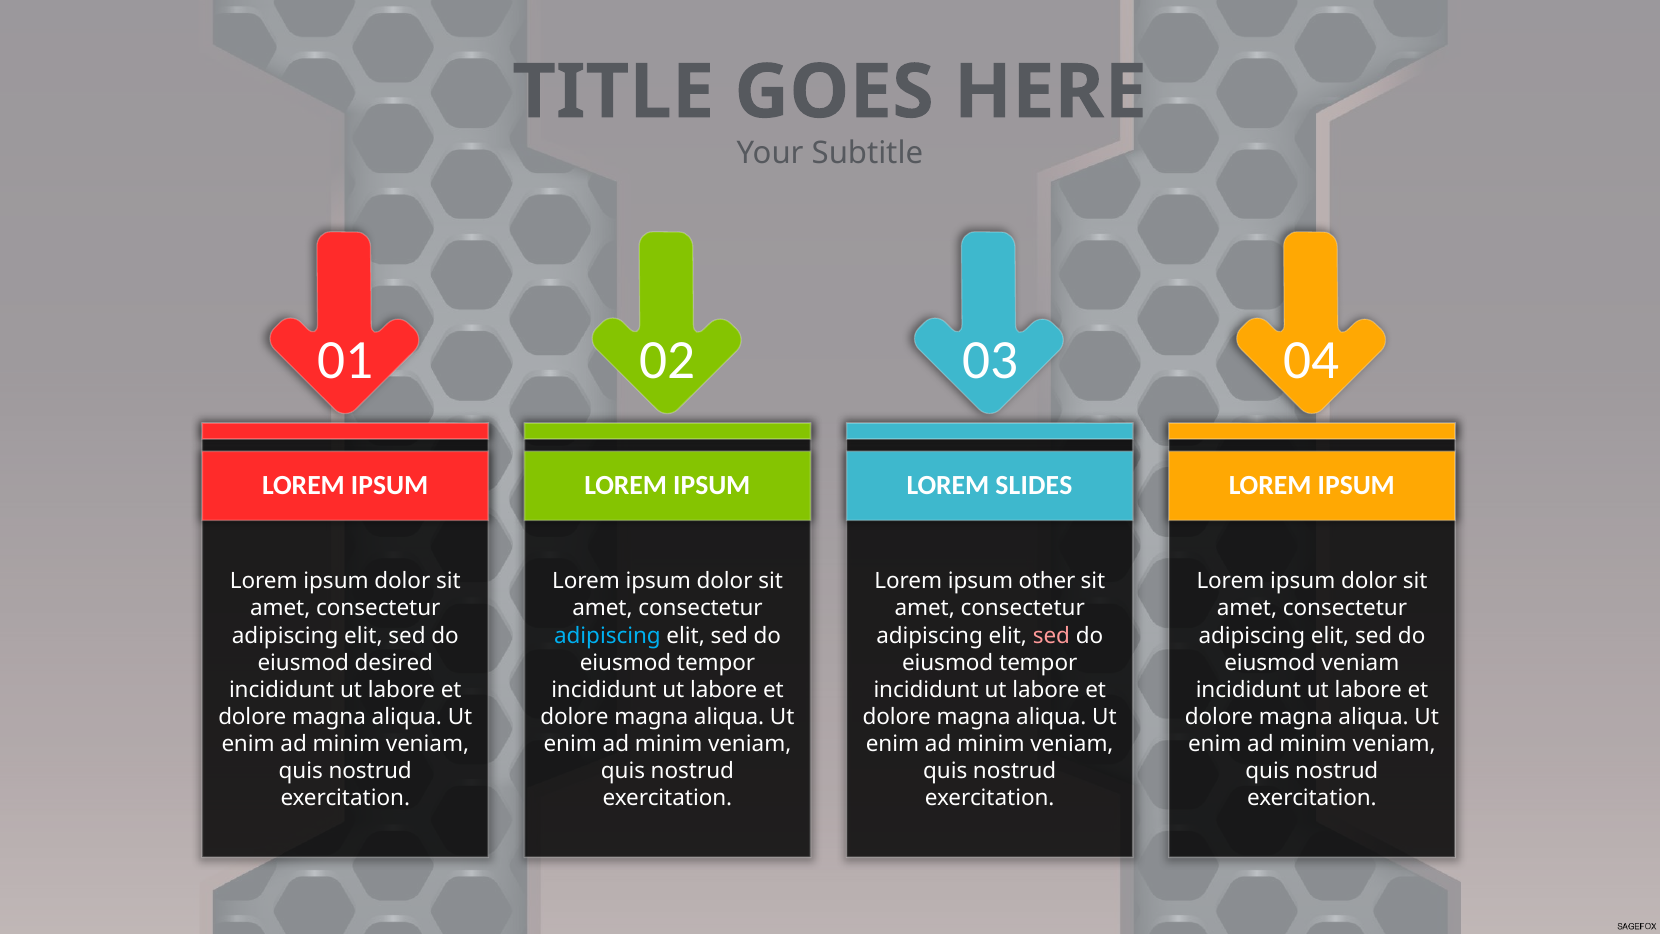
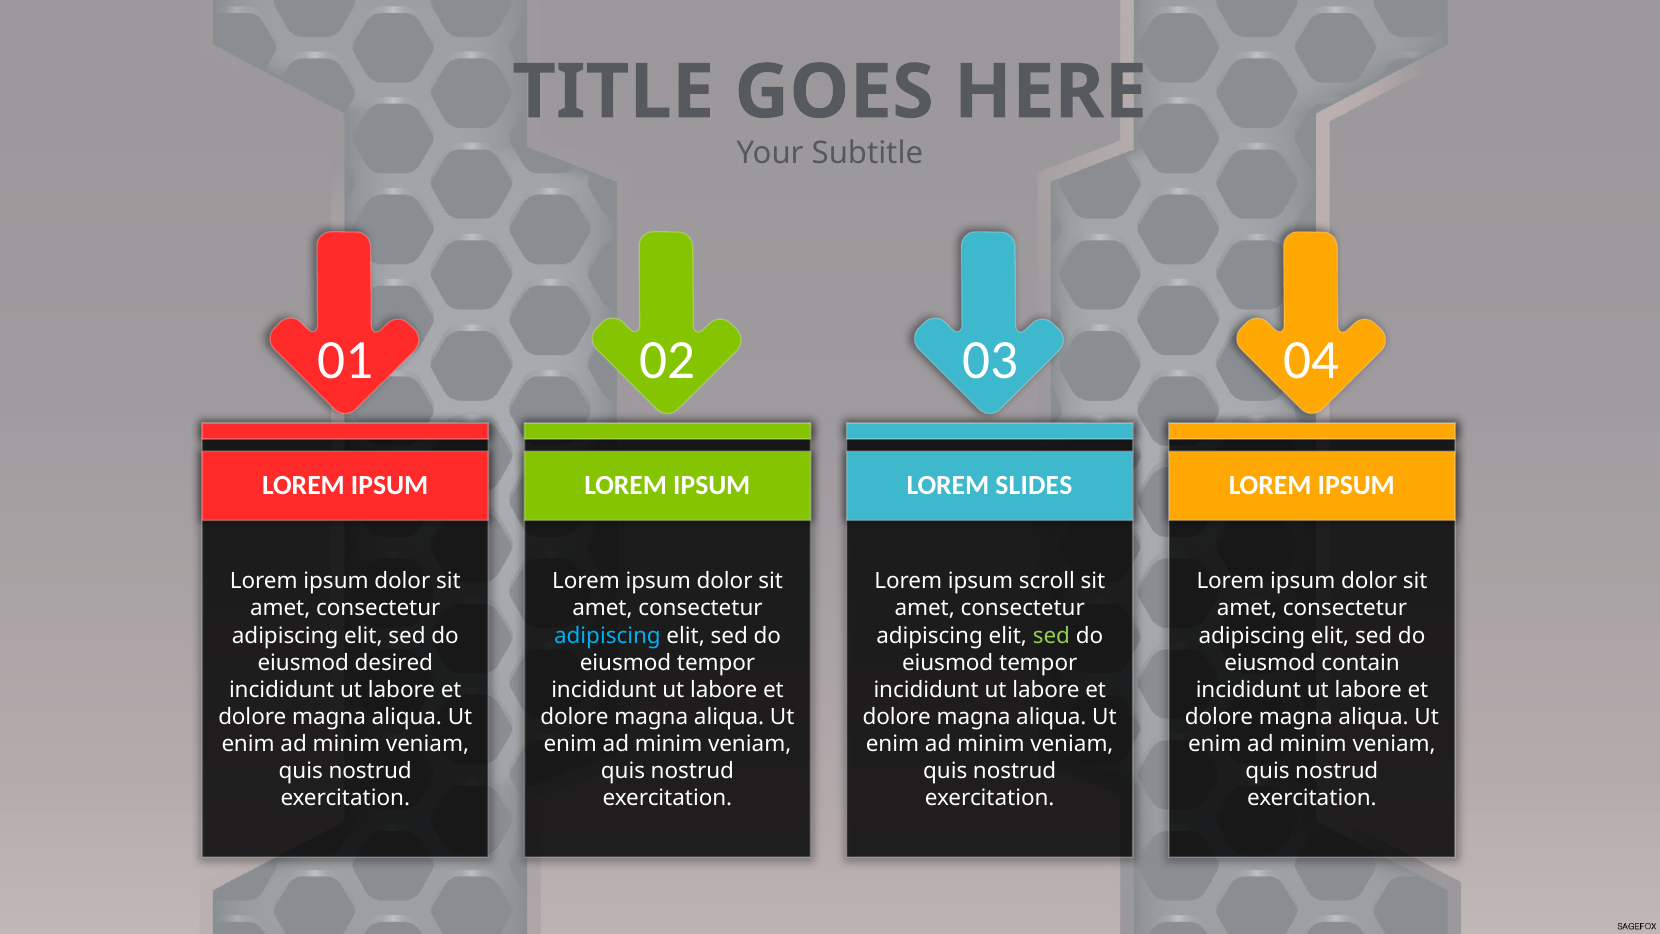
other: other -> scroll
sed at (1051, 635) colour: pink -> light green
eiusmod veniam: veniam -> contain
